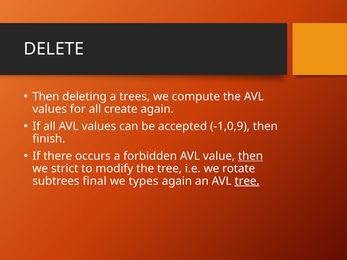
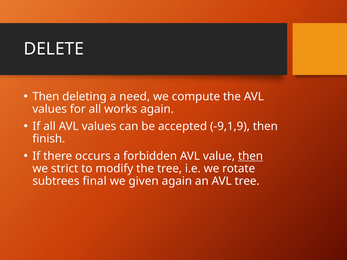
trees: trees -> need
create: create -> works
-1,0,9: -1,0,9 -> -9,1,9
types: types -> given
tree at (247, 181) underline: present -> none
